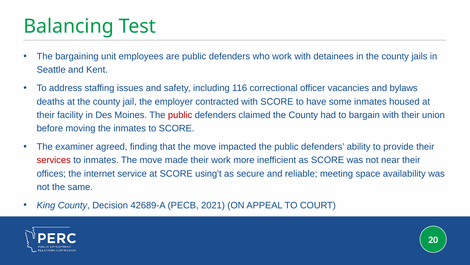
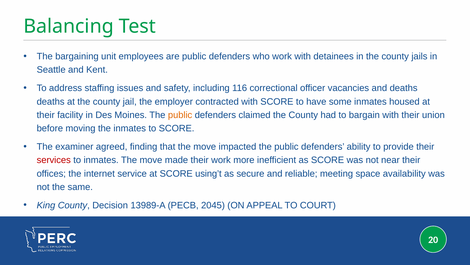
and bylaws: bylaws -> deaths
public at (180, 115) colour: red -> orange
42689-A: 42689-A -> 13989-A
2021: 2021 -> 2045
